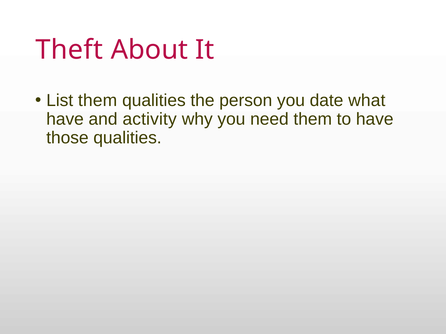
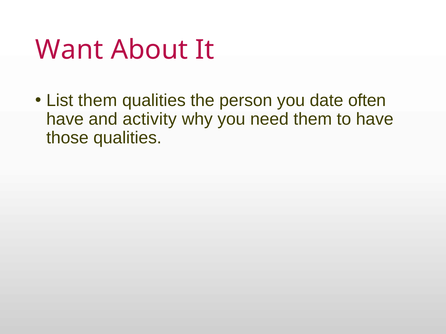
Theft: Theft -> Want
what: what -> often
